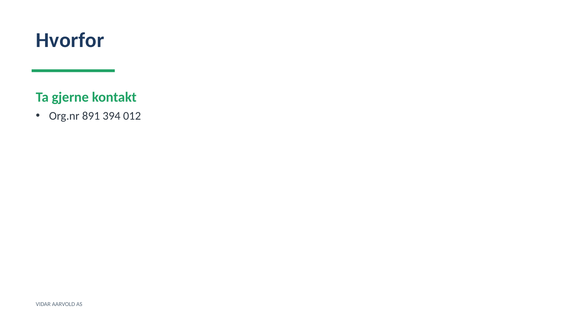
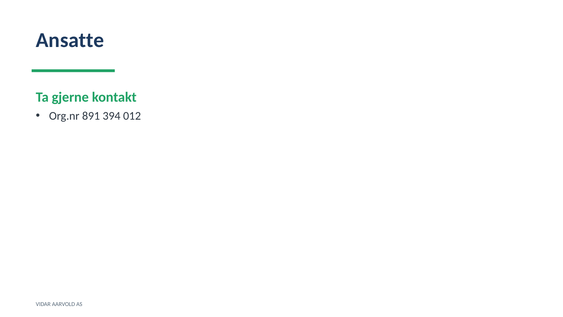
Hvorfor: Hvorfor -> Ansatte
